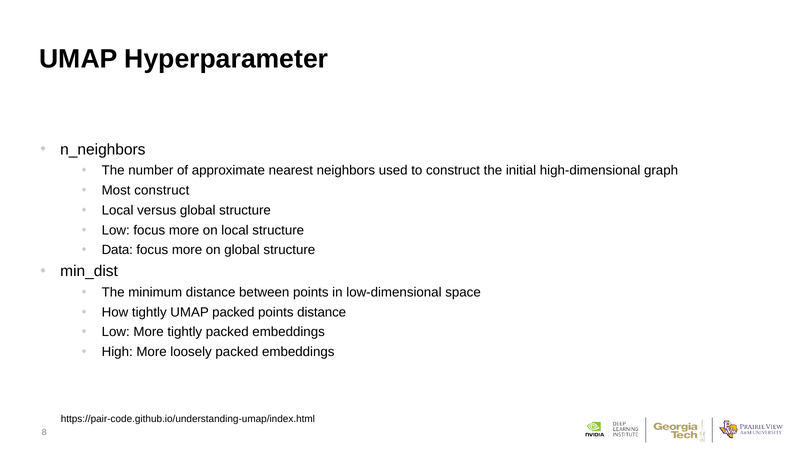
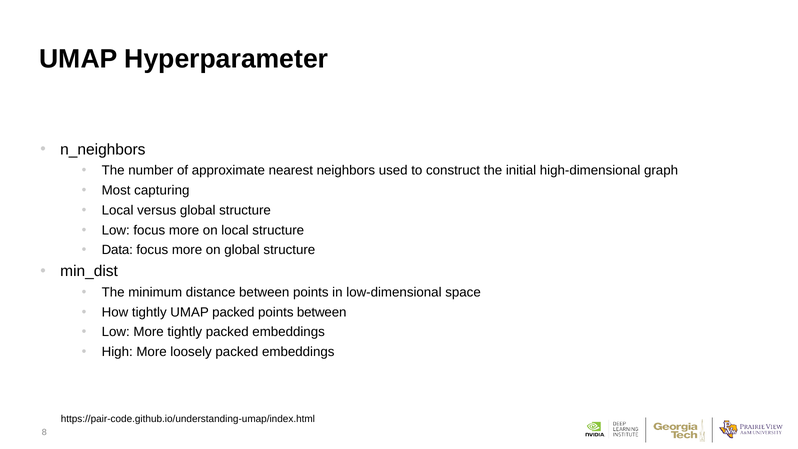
Most construct: construct -> capturing
points distance: distance -> between
